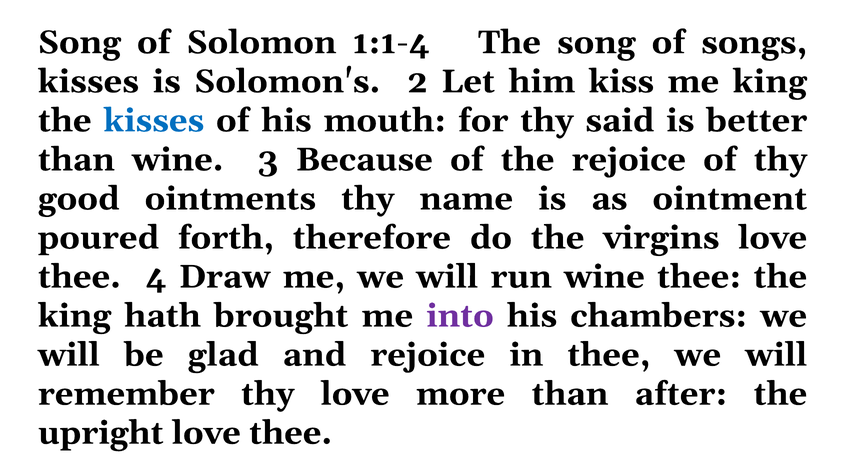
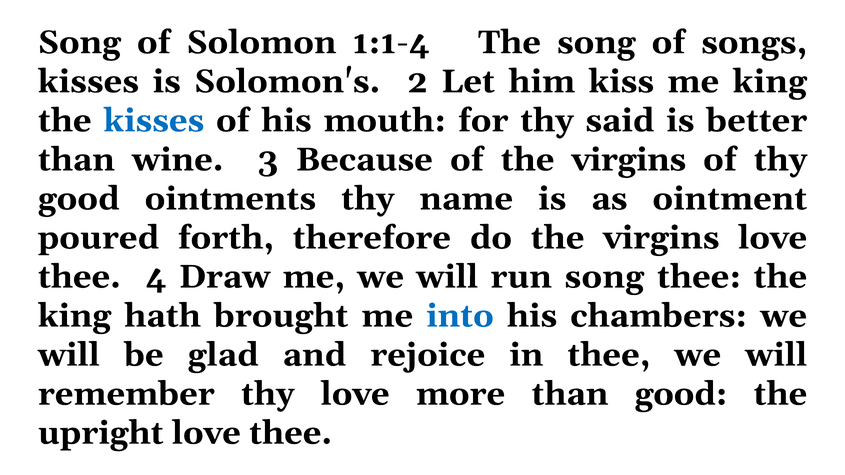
of the rejoice: rejoice -> virgins
run wine: wine -> song
into colour: purple -> blue
than after: after -> good
